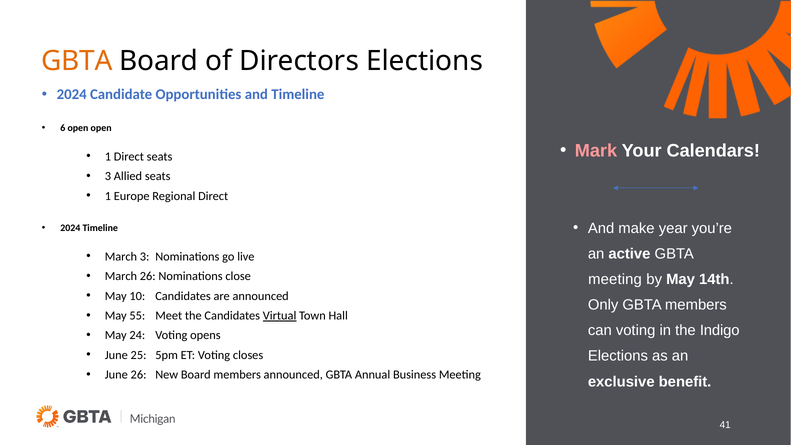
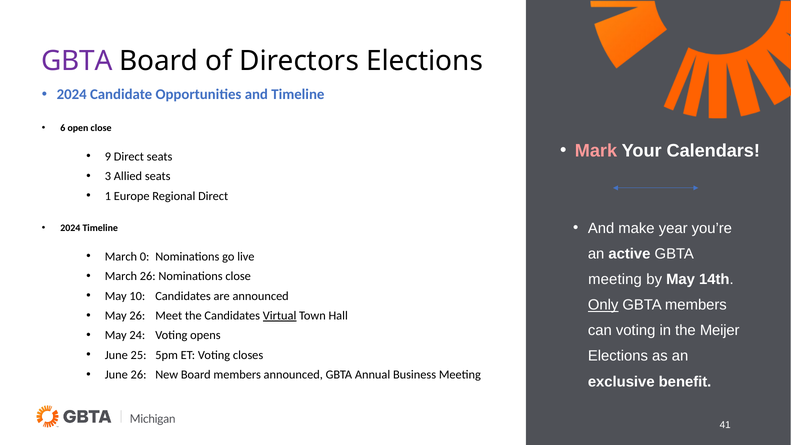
GBTA at (77, 61) colour: orange -> purple
open open: open -> close
1 at (108, 157): 1 -> 9
March 3: 3 -> 0
Only underline: none -> present
May 55: 55 -> 26
Indigo: Indigo -> Meijer
